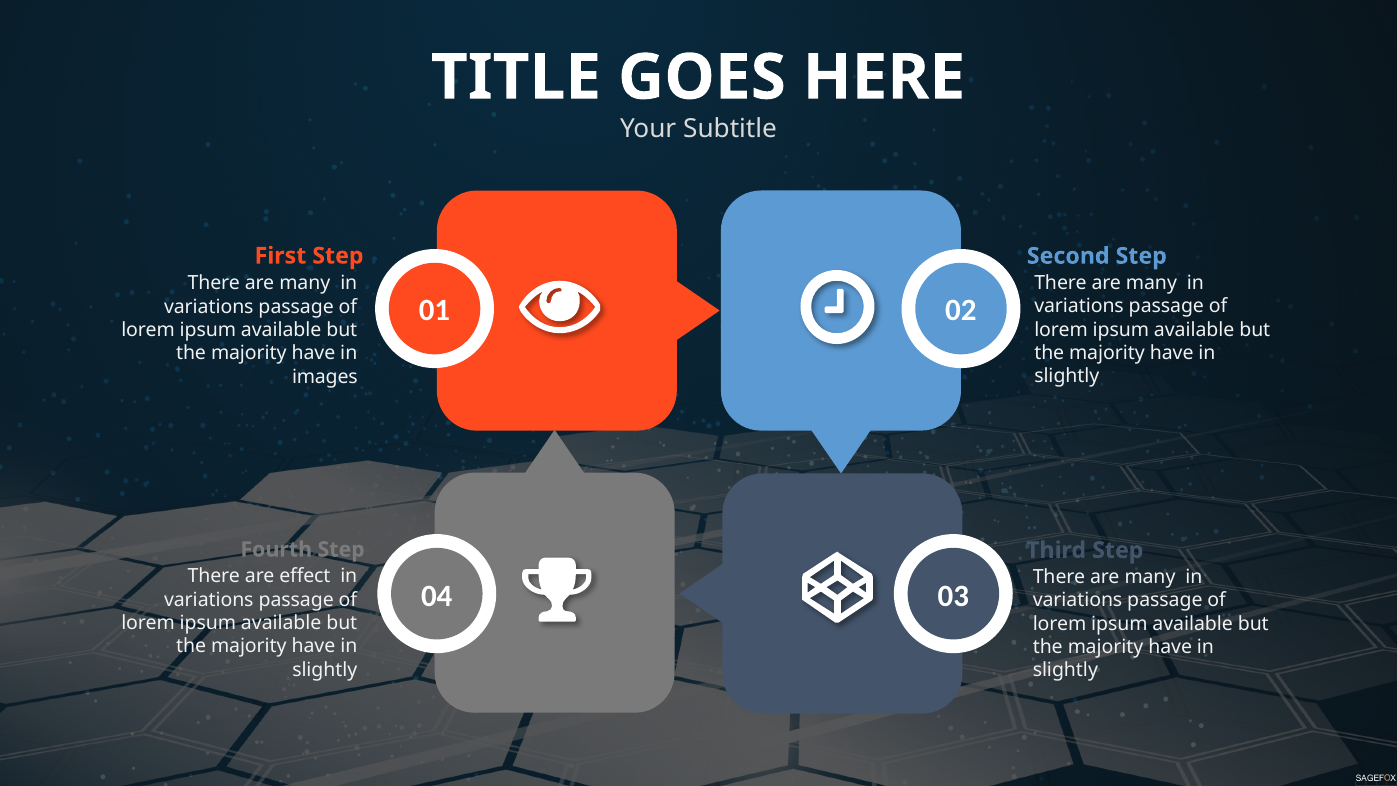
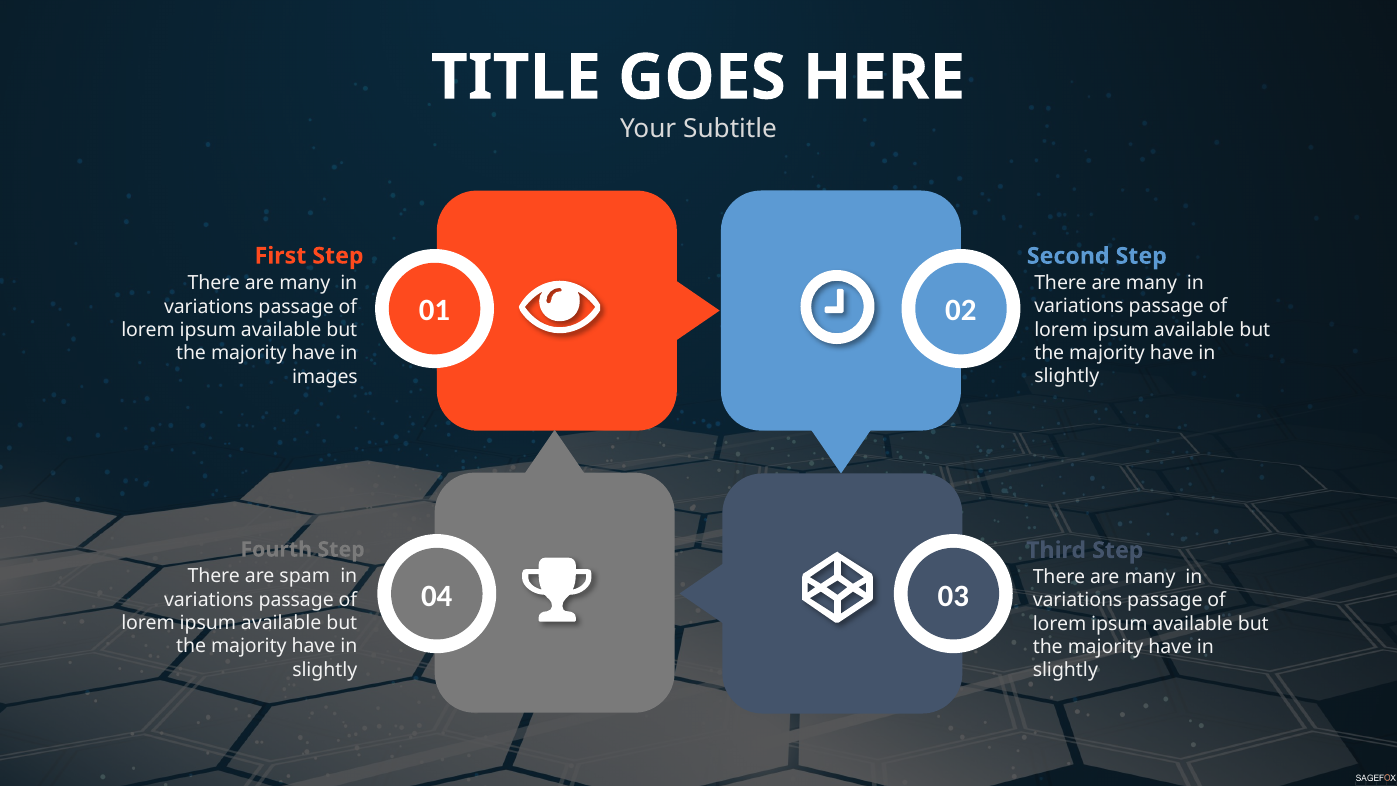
effect: effect -> spam
